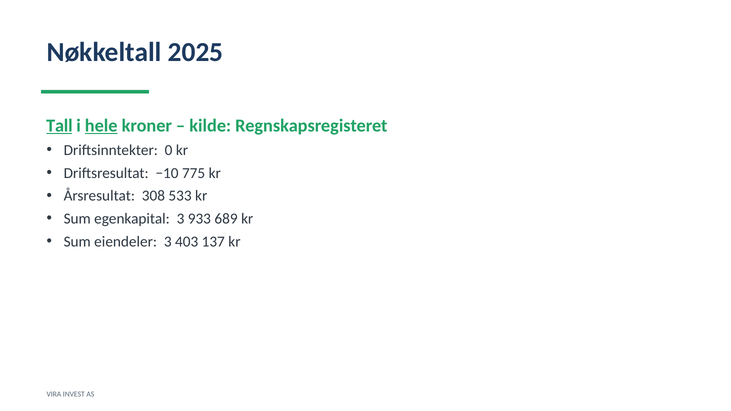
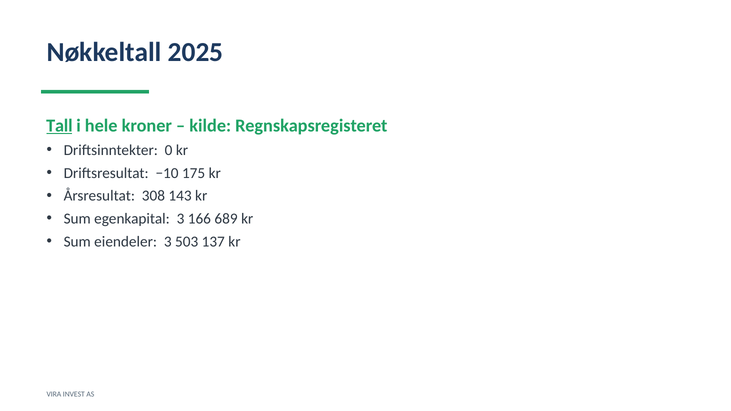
hele underline: present -> none
775: 775 -> 175
533: 533 -> 143
933: 933 -> 166
403: 403 -> 503
